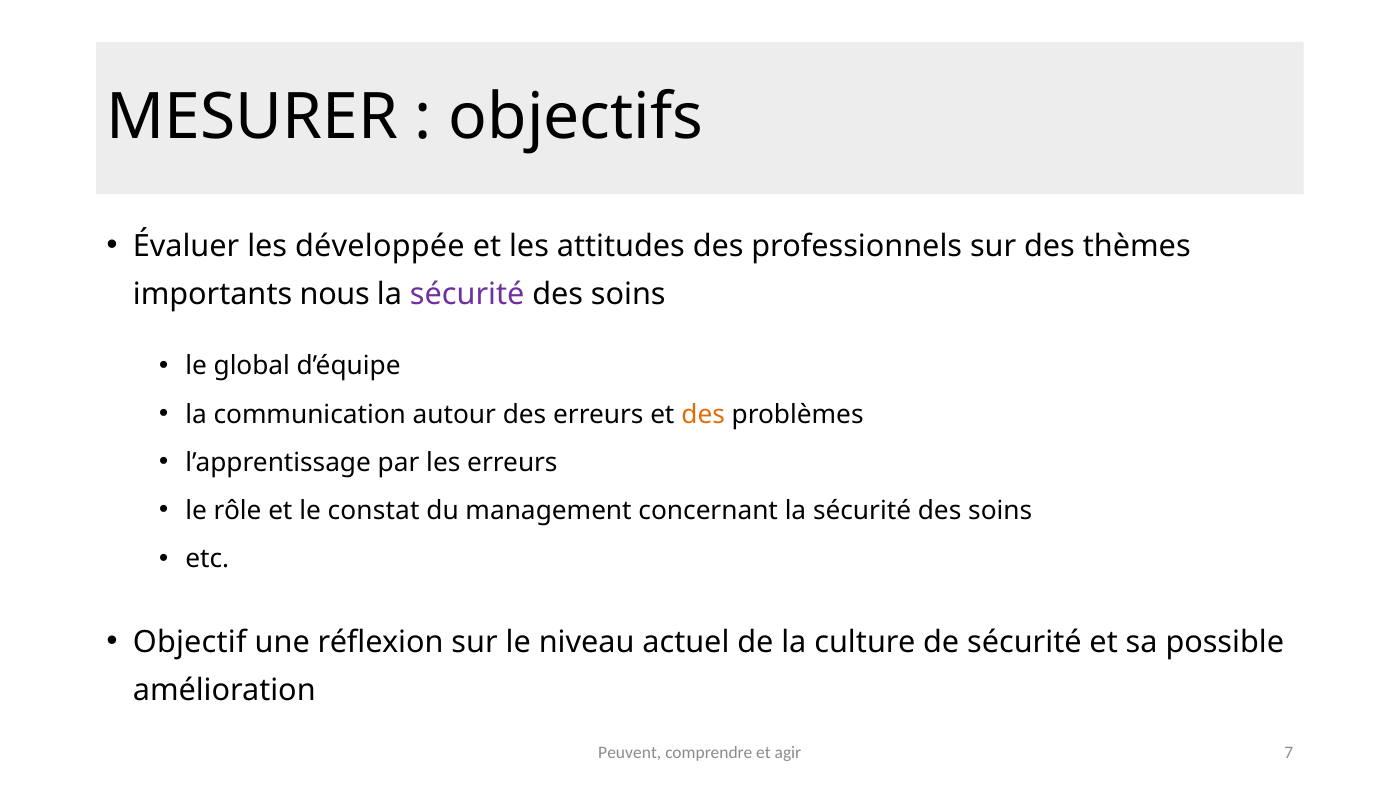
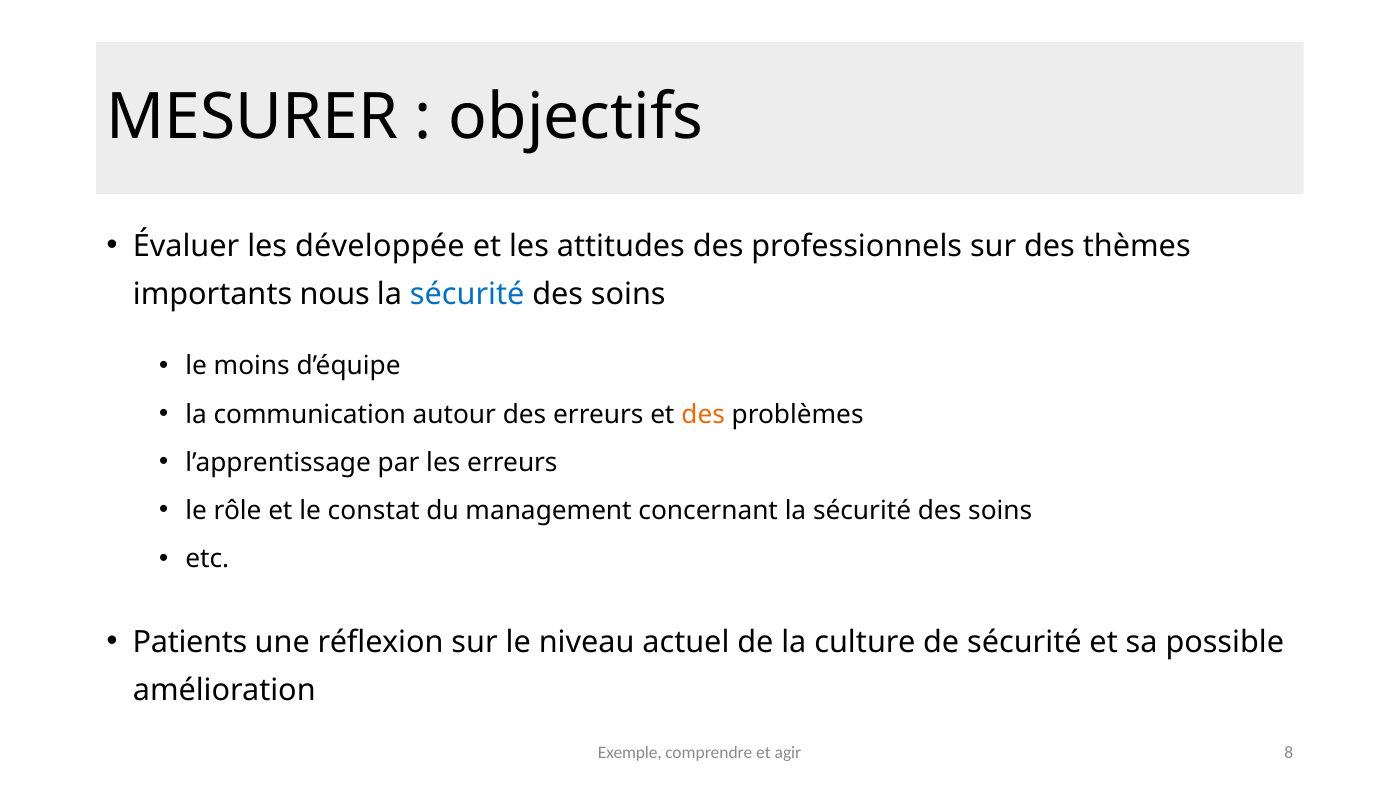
sécurité at (467, 294) colour: purple -> blue
global: global -> moins
Objectif: Objectif -> Patients
Peuvent: Peuvent -> Exemple
7: 7 -> 8
